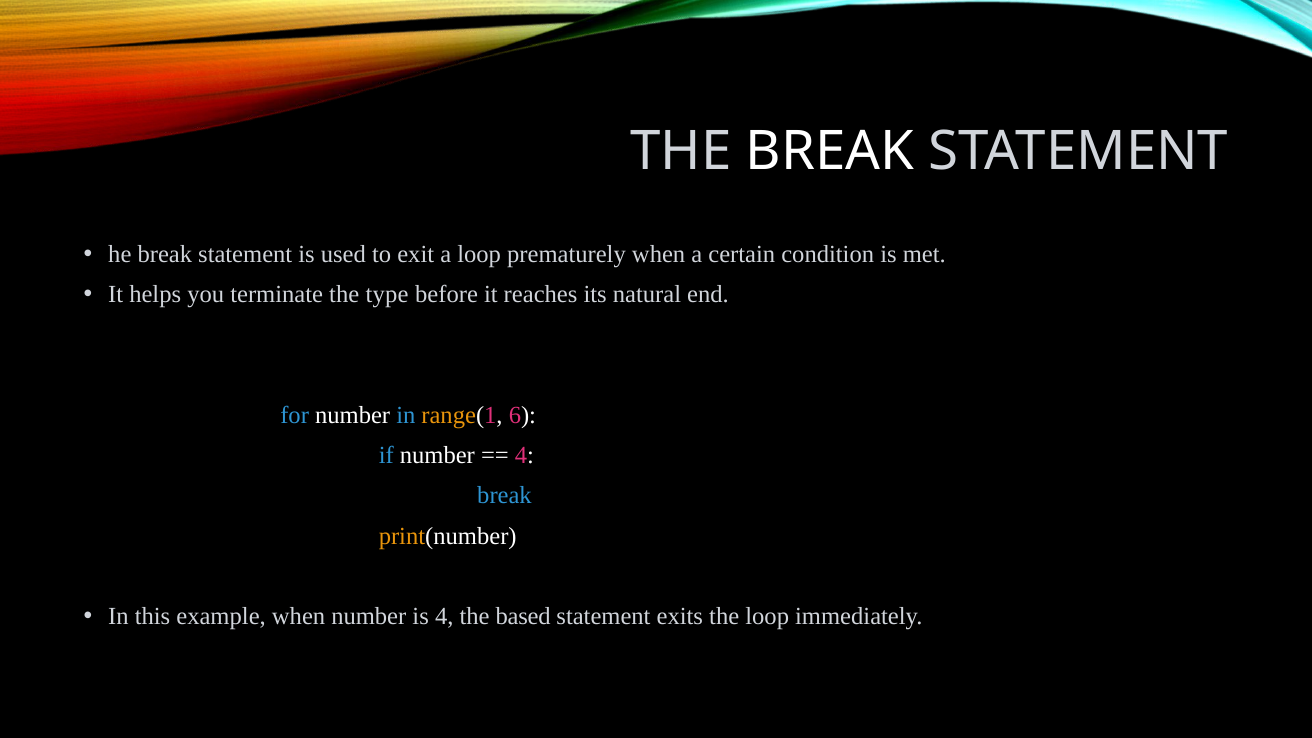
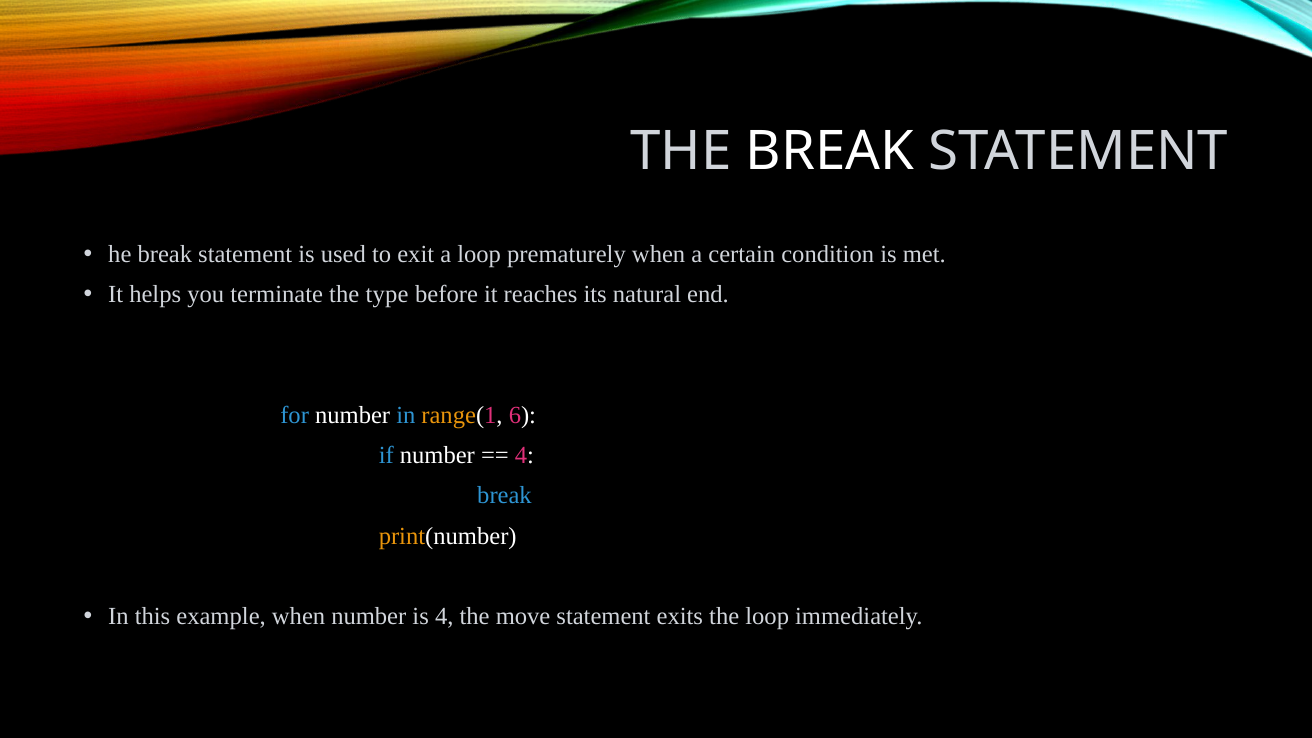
based: based -> move
